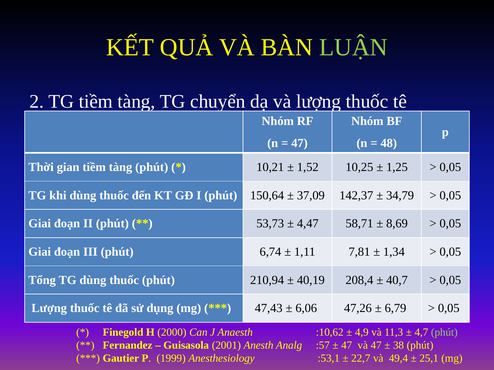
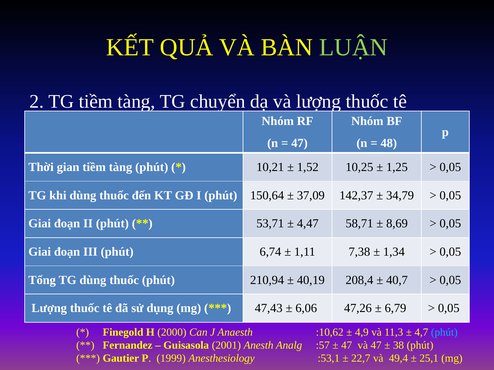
53,73: 53,73 -> 53,71
7,81: 7,81 -> 7,38
phút at (444, 333) colour: light green -> light blue
